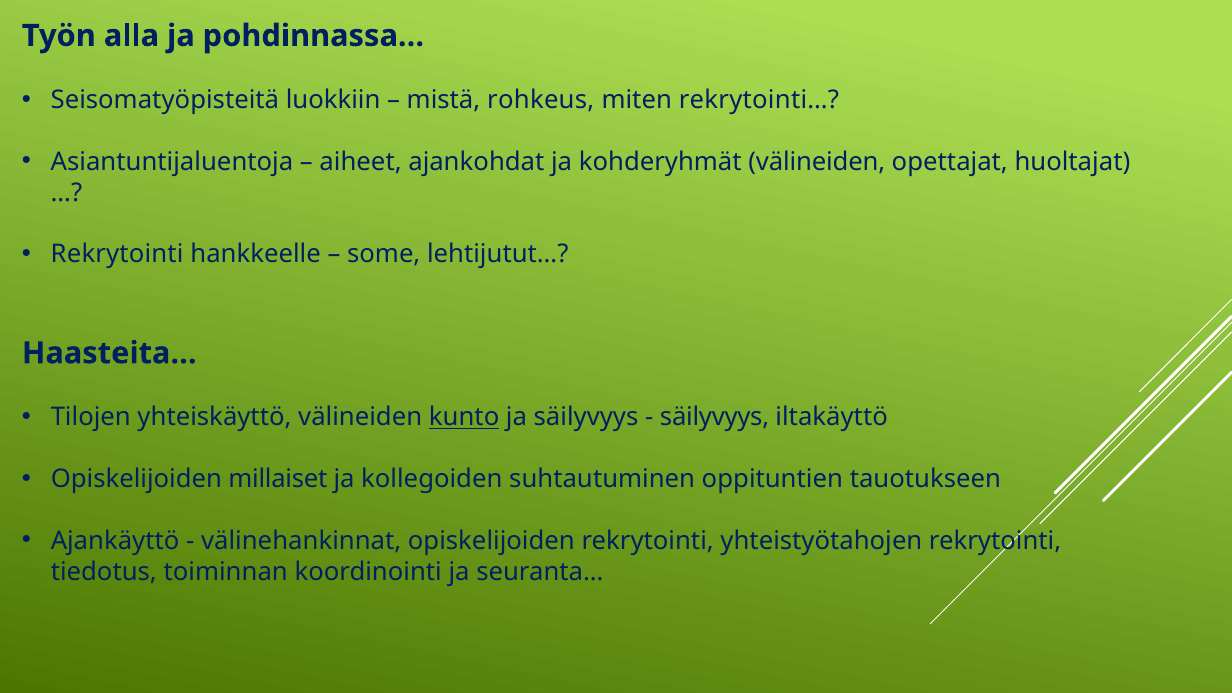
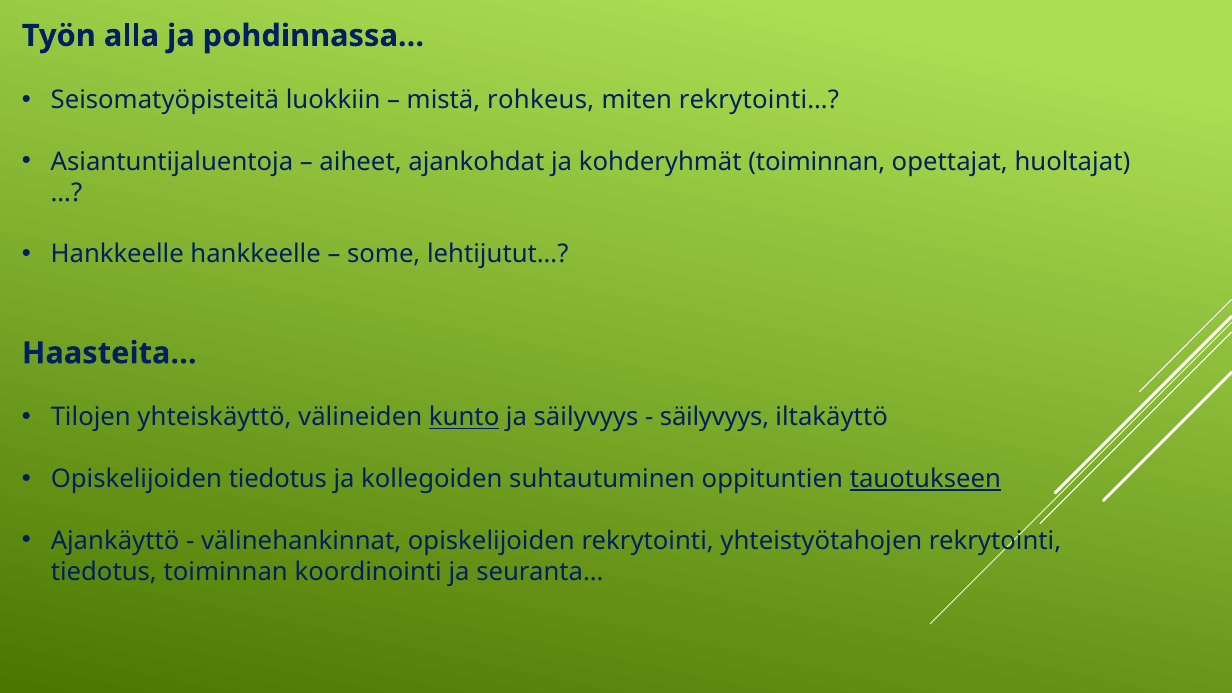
kohderyhmät välineiden: välineiden -> toiminnan
Rekrytointi at (117, 254): Rekrytointi -> Hankkeelle
Opiskelijoiden millaiset: millaiset -> tiedotus
tauotukseen underline: none -> present
